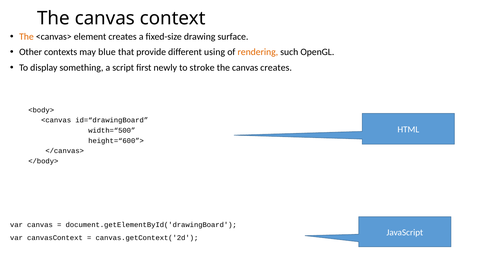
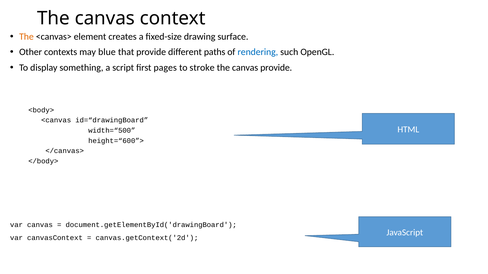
using: using -> paths
rendering colour: orange -> blue
newly: newly -> pages
canvas creates: creates -> provide
